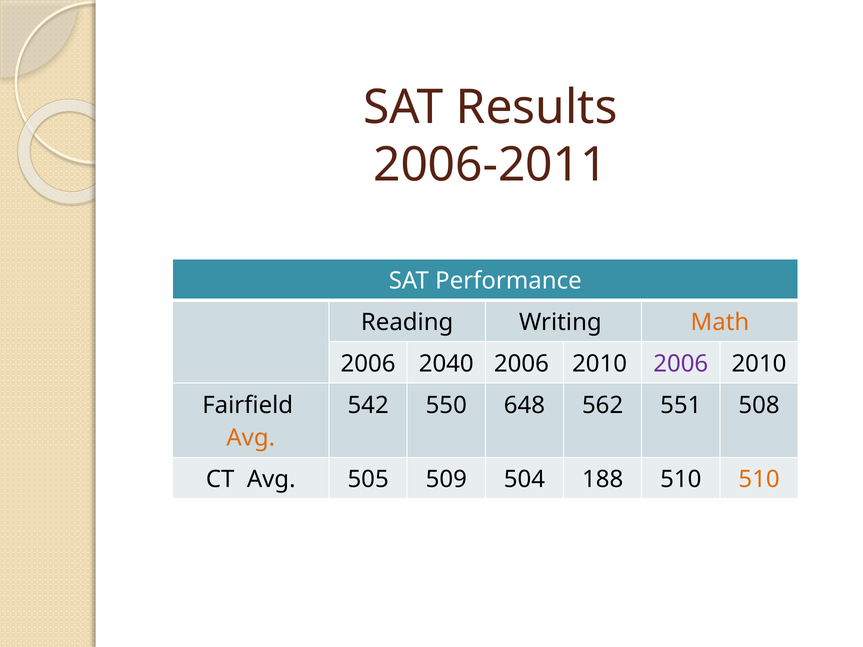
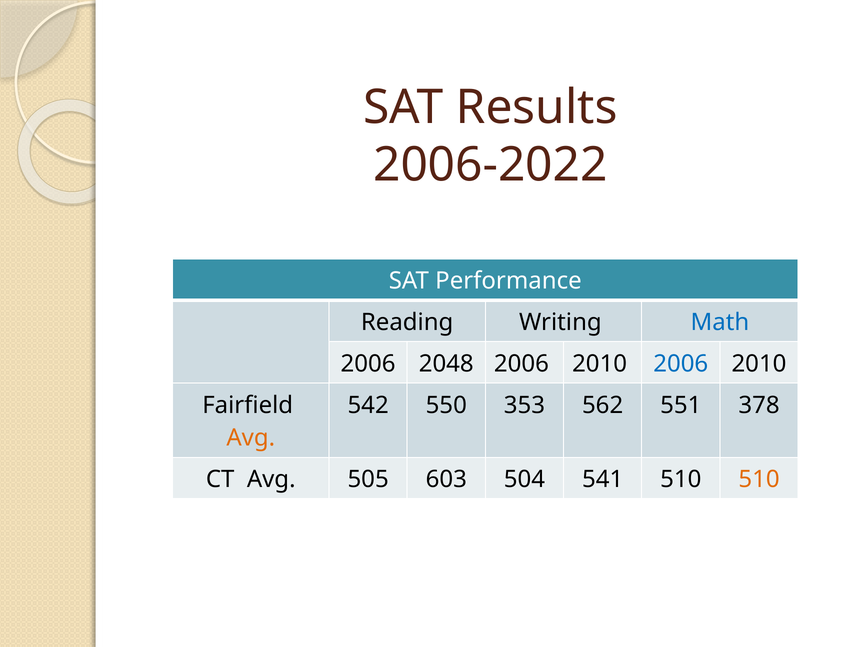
2006-2011: 2006-2011 -> 2006-2022
Math colour: orange -> blue
2040: 2040 -> 2048
2006 at (681, 364) colour: purple -> blue
648: 648 -> 353
508: 508 -> 378
509: 509 -> 603
188: 188 -> 541
